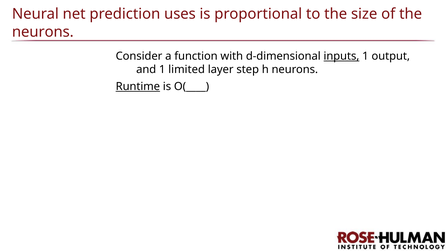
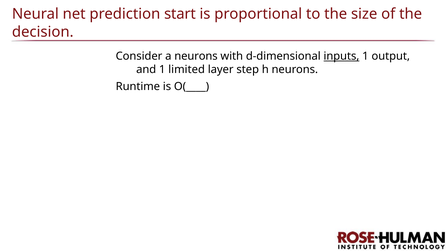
uses: uses -> start
neurons at (43, 32): neurons -> decision
a function: function -> neurons
Runtime underline: present -> none
